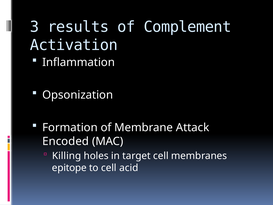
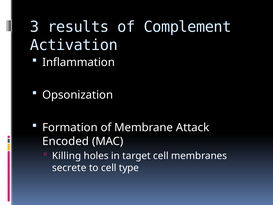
epitope: epitope -> secrete
acid: acid -> type
